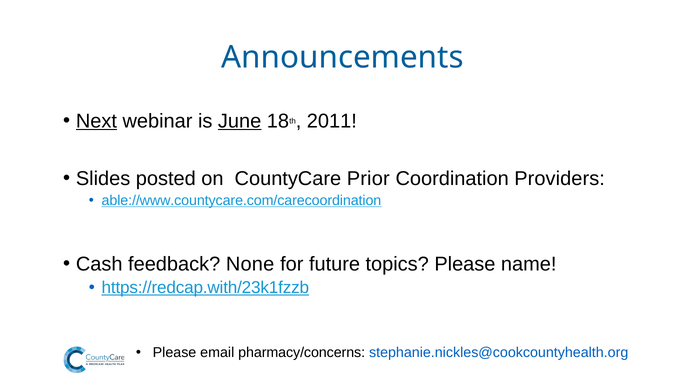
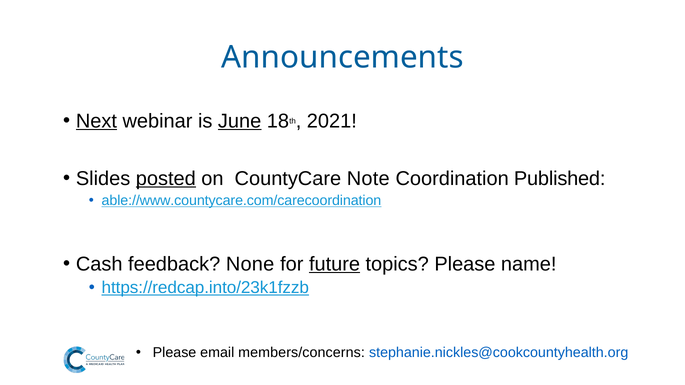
2011: 2011 -> 2021
posted underline: none -> present
Prior: Prior -> Note
Providers: Providers -> Published
future underline: none -> present
https://redcap.with/23k1fzzb: https://redcap.with/23k1fzzb -> https://redcap.into/23k1fzzb
pharmacy/concerns: pharmacy/concerns -> members/concerns
